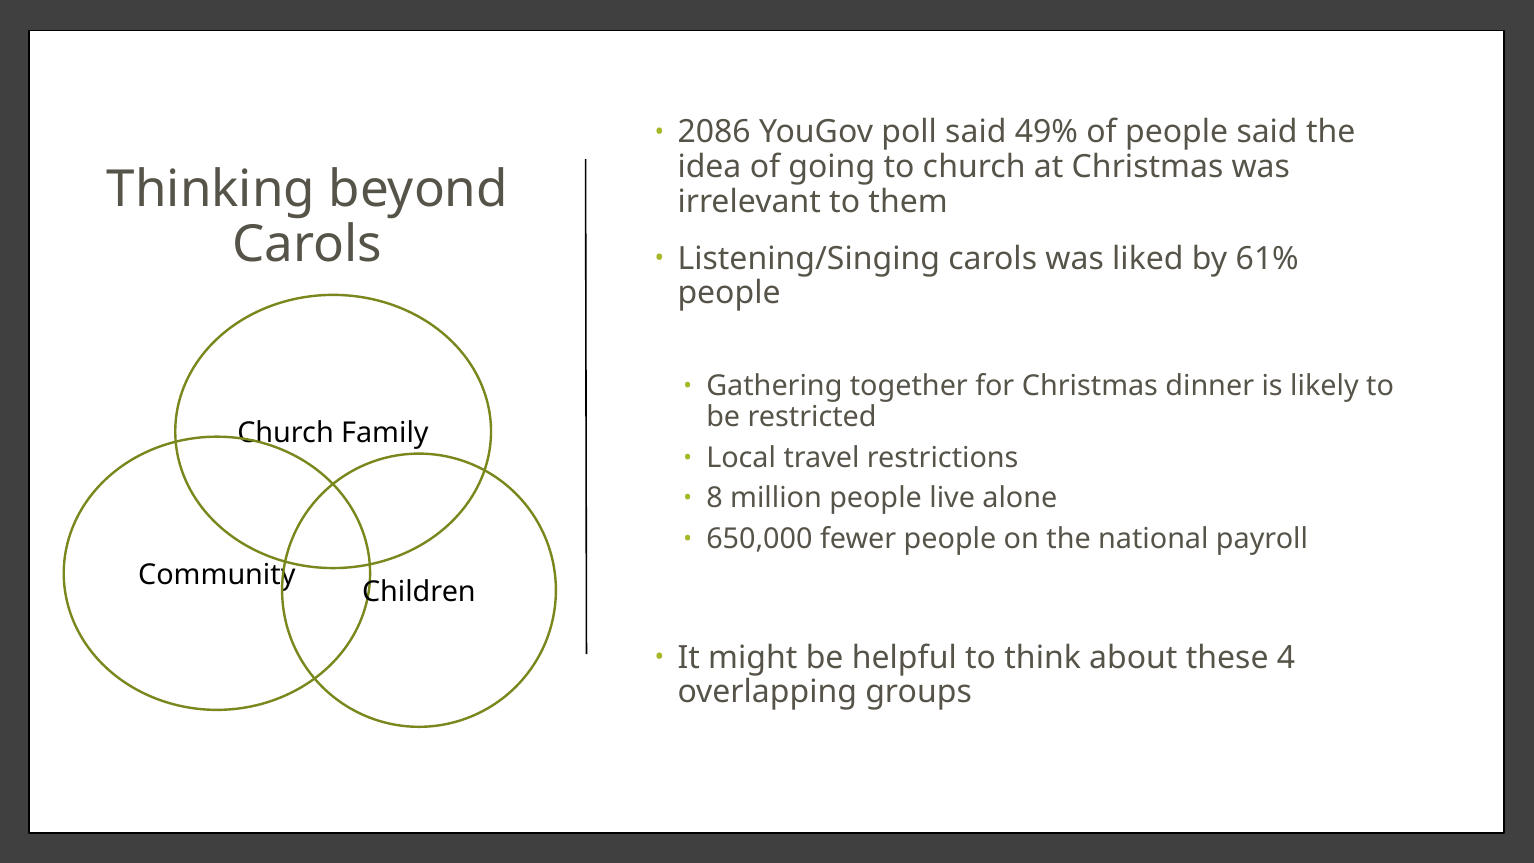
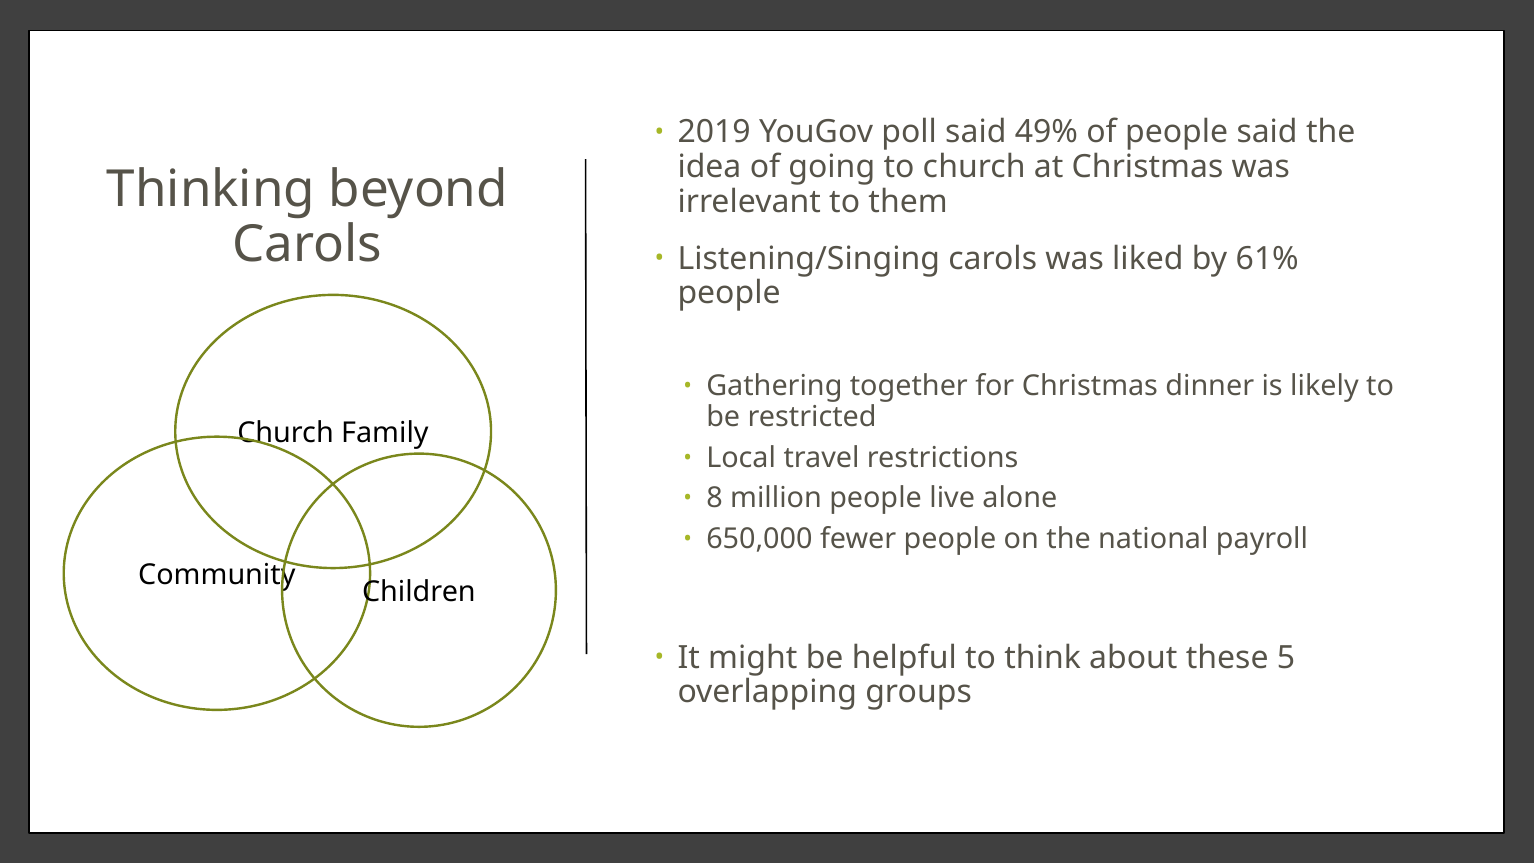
2086: 2086 -> 2019
4: 4 -> 5
